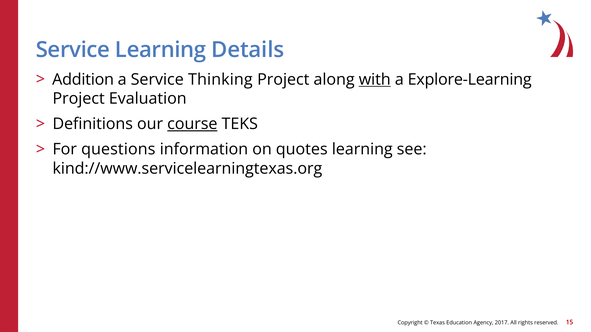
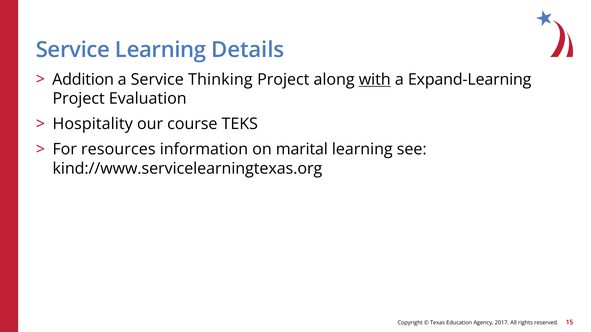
Explore-Learning: Explore-Learning -> Expand-Learning
Definitions: Definitions -> Hospitality
course underline: present -> none
questions: questions -> resources
quotes: quotes -> marital
